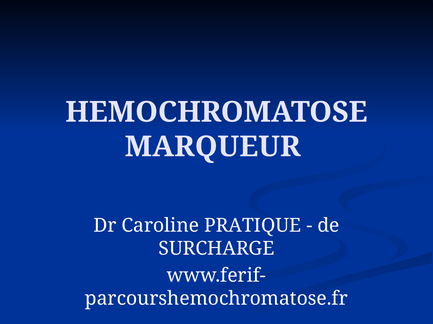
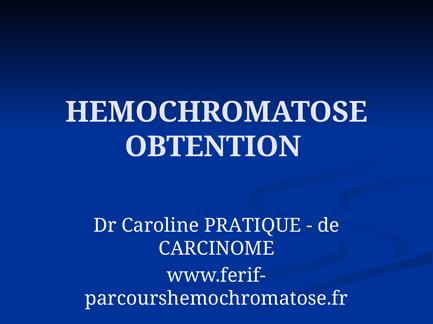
MARQUEUR: MARQUEUR -> OBTENTION
SURCHARGE: SURCHARGE -> CARCINOME
